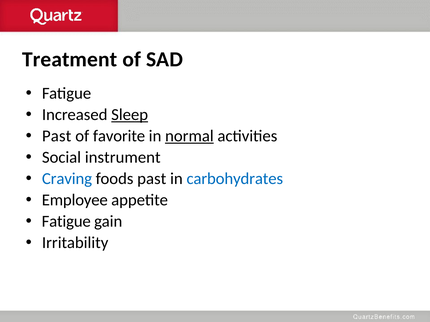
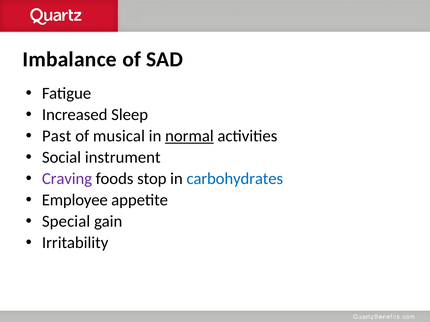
Treatment: Treatment -> Imbalance
Sleep underline: present -> none
favorite: favorite -> musical
Craving colour: blue -> purple
foods past: past -> stop
Fatigue at (66, 222): Fatigue -> Special
